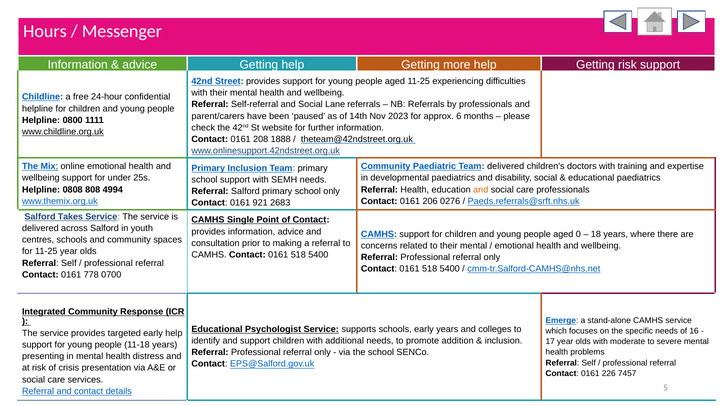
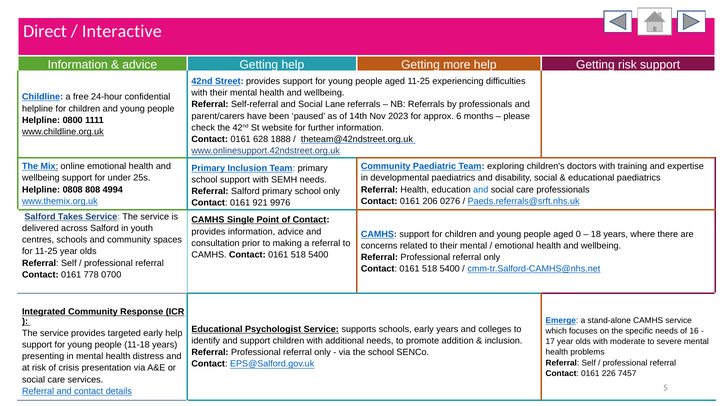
Hours: Hours -> Direct
Messenger: Messenger -> Interactive
208: 208 -> 628
Team delivered: delivered -> exploring
and at (481, 190) colour: orange -> blue
2683: 2683 -> 9976
